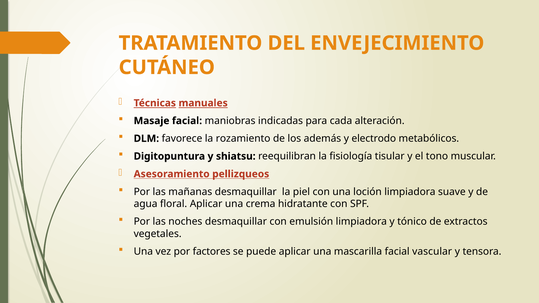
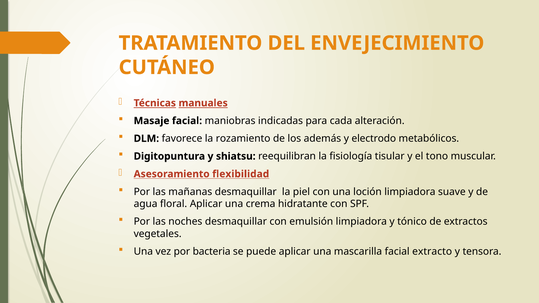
pellizqueos: pellizqueos -> flexibilidad
factores: factores -> bacteria
vascular: vascular -> extracto
